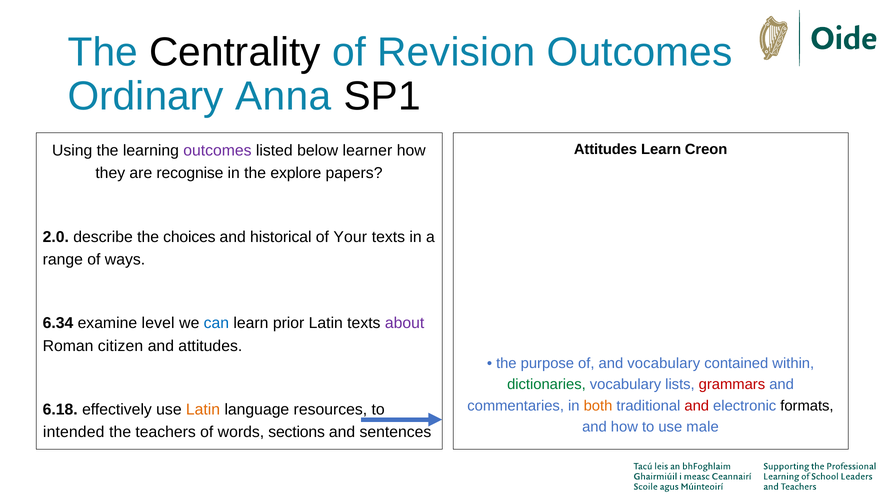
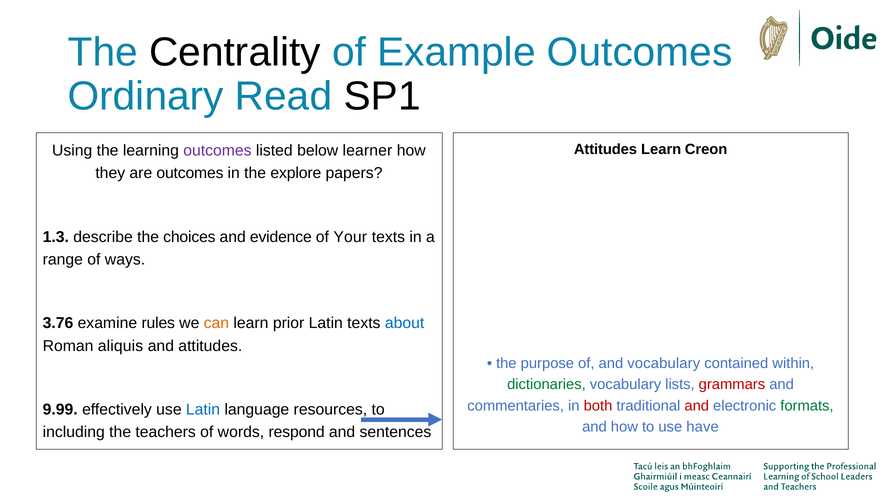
Revision: Revision -> Example
Anna: Anna -> Read
are recognise: recognise -> outcomes
2.0: 2.0 -> 1.3
historical: historical -> evidence
6.34: 6.34 -> 3.76
level: level -> rules
can colour: blue -> orange
about colour: purple -> blue
citizen: citizen -> aliquis
both colour: orange -> red
formats colour: black -> green
6.18: 6.18 -> 9.99
Latin at (203, 410) colour: orange -> blue
male: male -> have
intended: intended -> including
sections: sections -> respond
